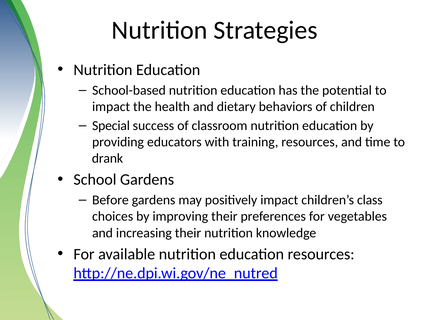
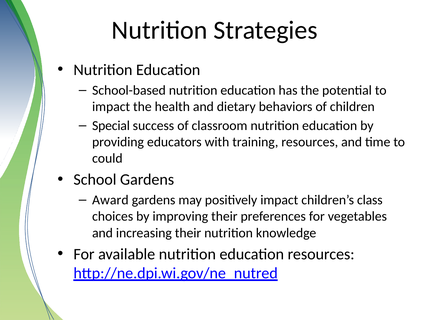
drank: drank -> could
Before: Before -> Award
